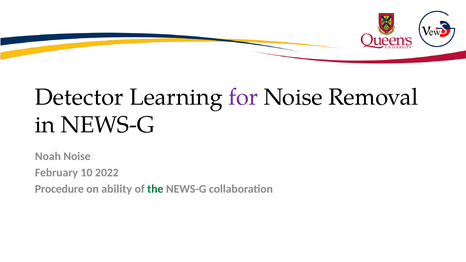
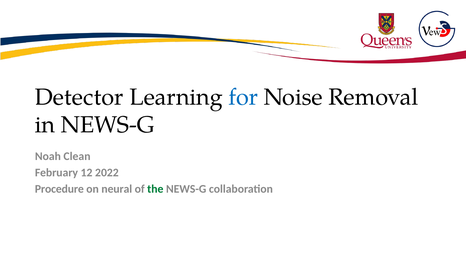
for colour: purple -> blue
Noah Noise: Noise -> Clean
10: 10 -> 12
ability: ability -> neural
